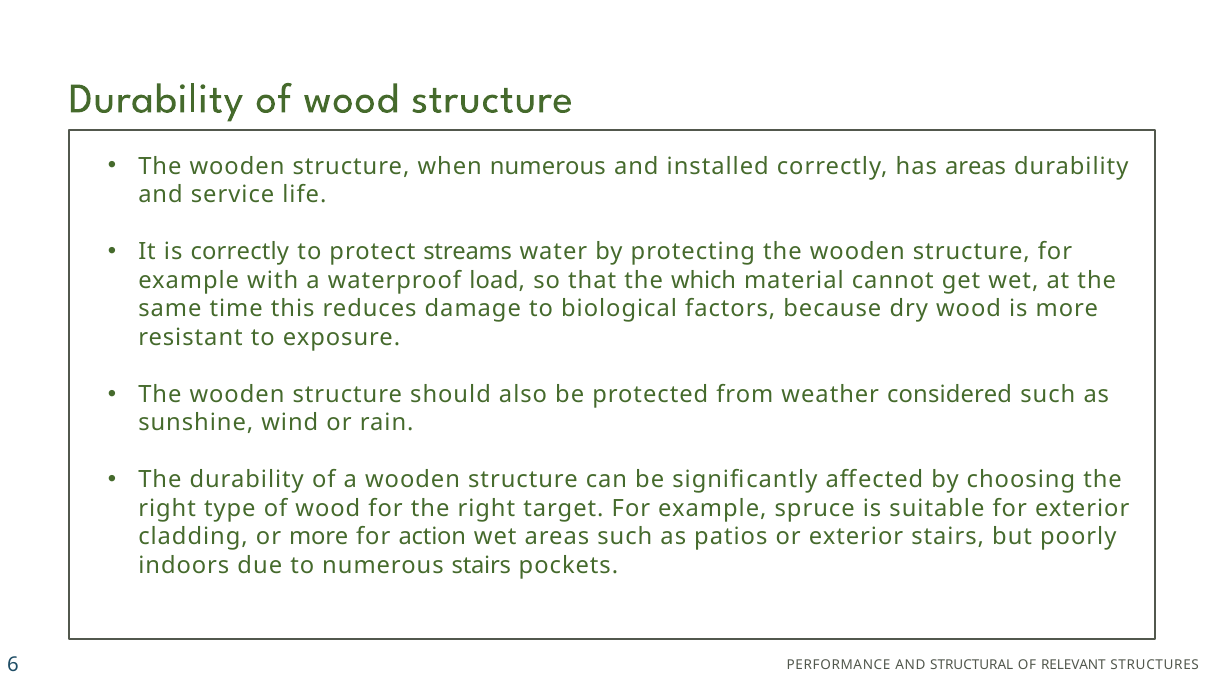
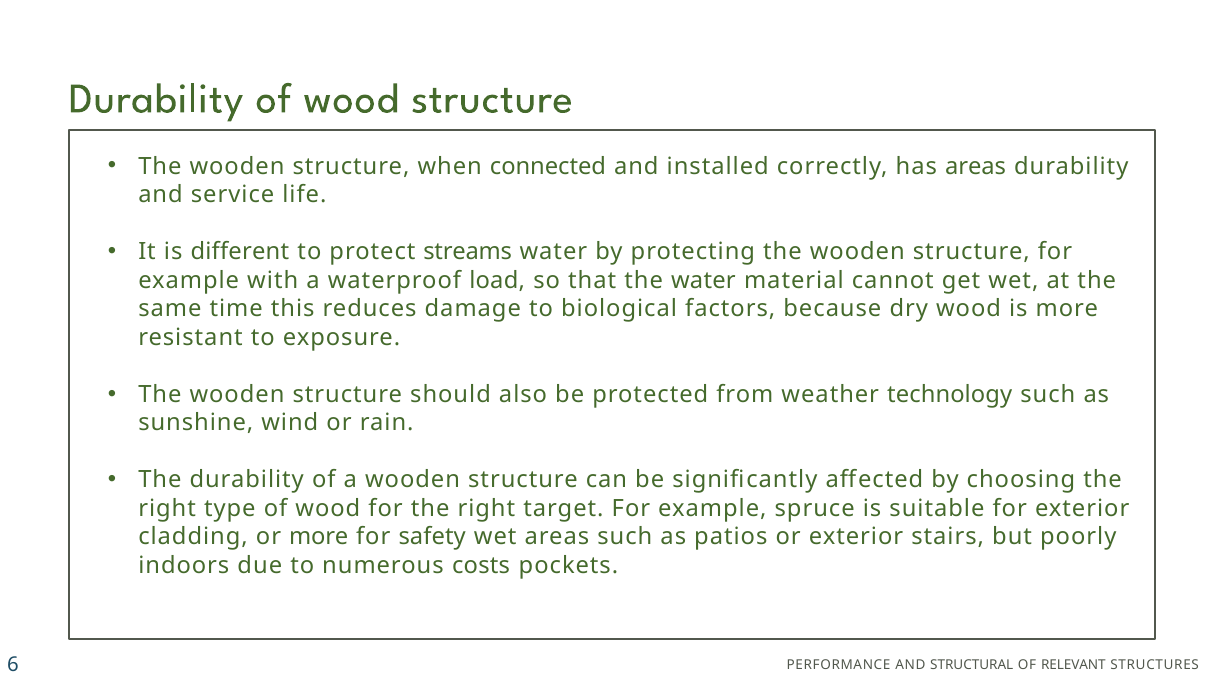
when numerous: numerous -> connected
is correctly: correctly -> different
the which: which -> water
considered: considered -> technology
action: action -> safety
numerous stairs: stairs -> costs
